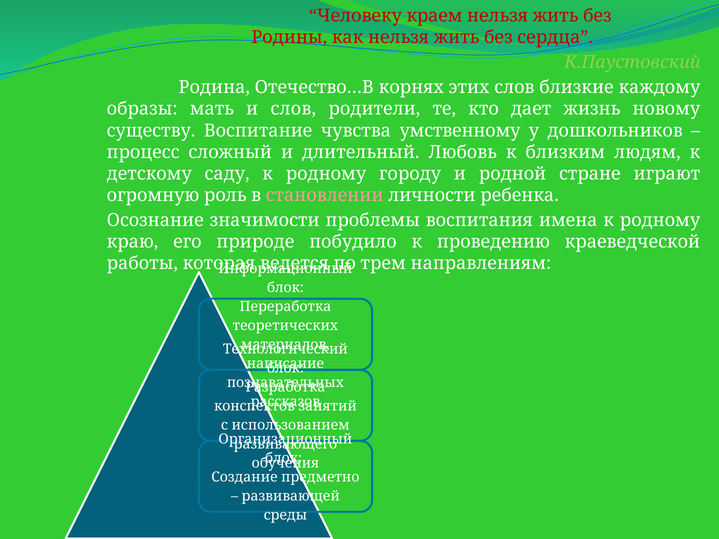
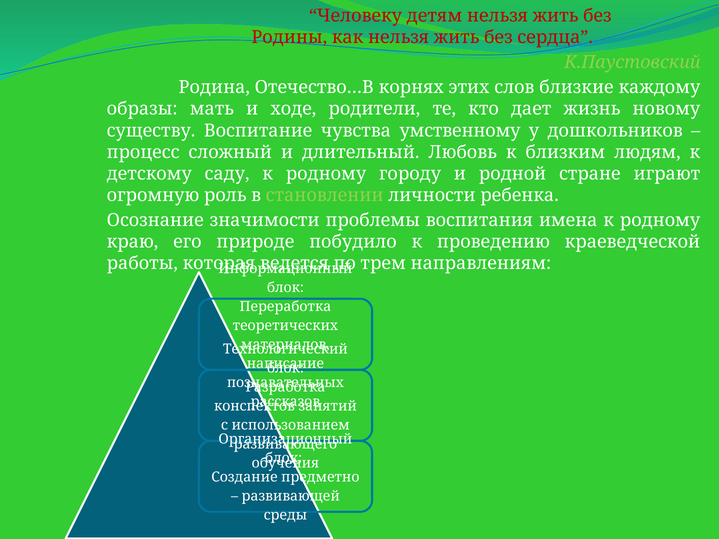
краем: краем -> детям
и слов: слов -> ходе
становлении colour: pink -> light green
